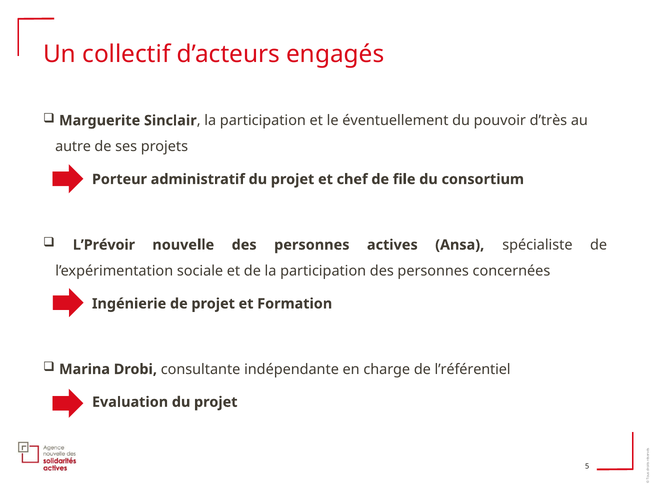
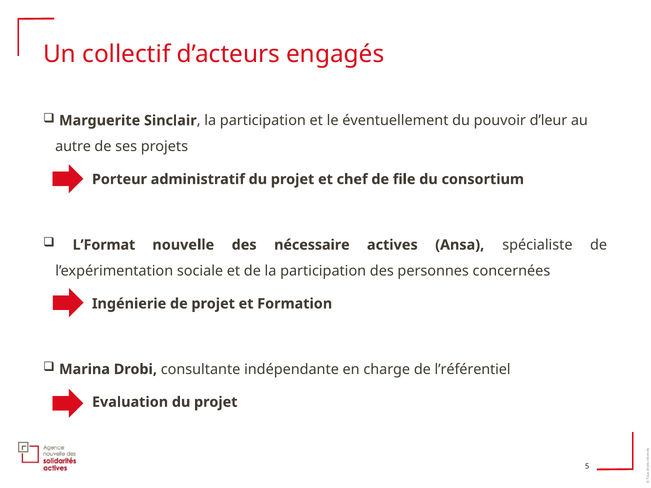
d’très: d’très -> d’leur
L’Prévoir: L’Prévoir -> L’Format
nouvelle des personnes: personnes -> nécessaire
